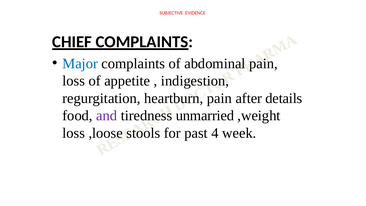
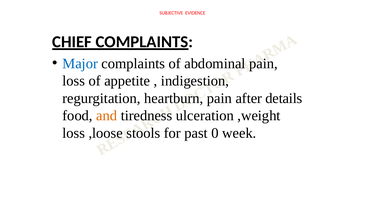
and colour: purple -> orange
unmarried: unmarried -> ulceration
4: 4 -> 0
